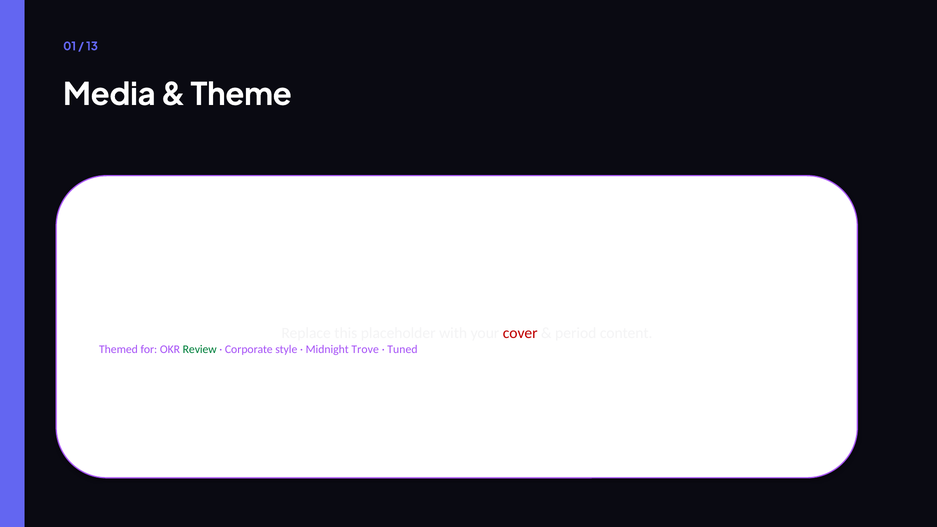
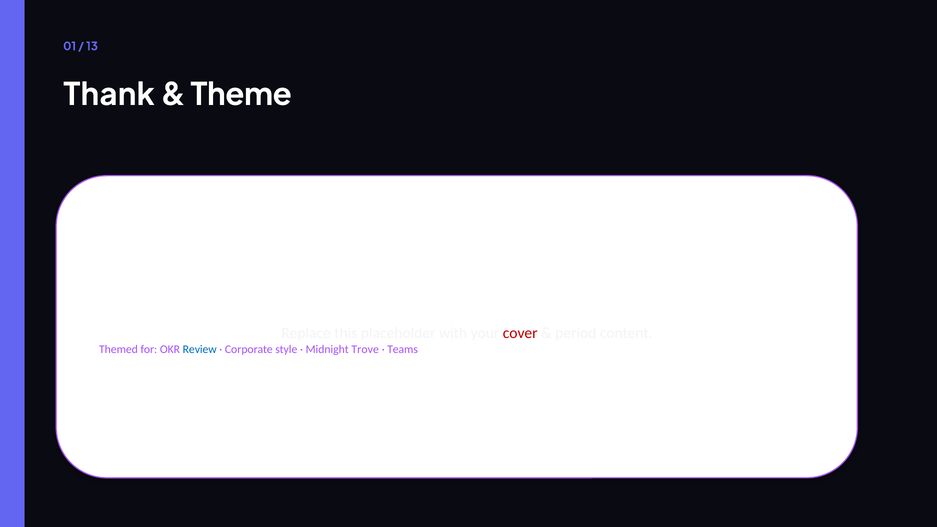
Media: Media -> Thank
Review colour: green -> blue
Tuned: Tuned -> Teams
